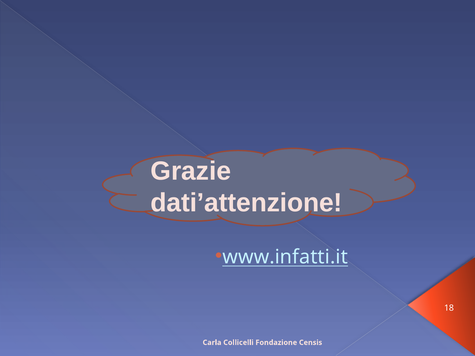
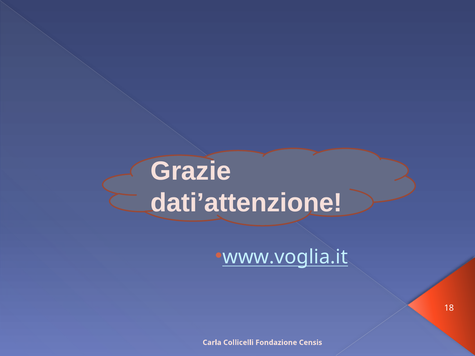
www.infatti.it: www.infatti.it -> www.voglia.it
